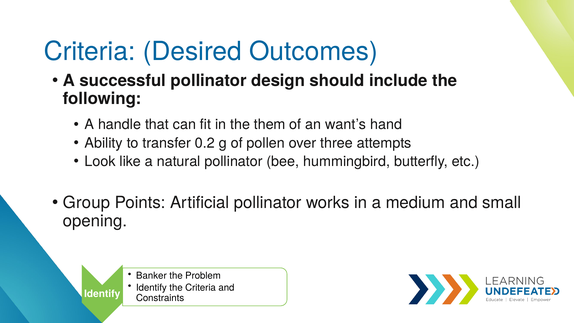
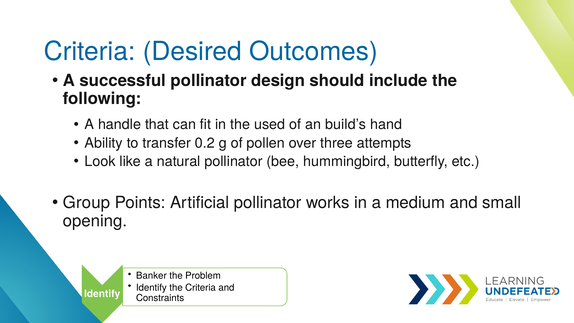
them: them -> used
want’s: want’s -> build’s
